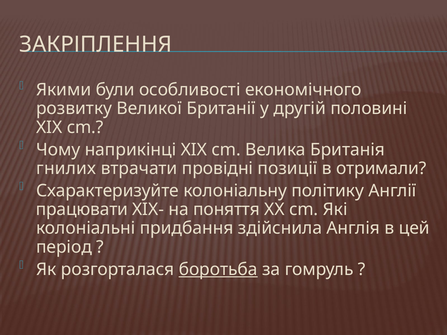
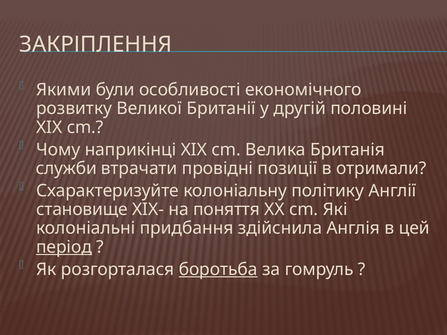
гнилих: гнилих -> служби
працювати: працювати -> становище
період underline: none -> present
